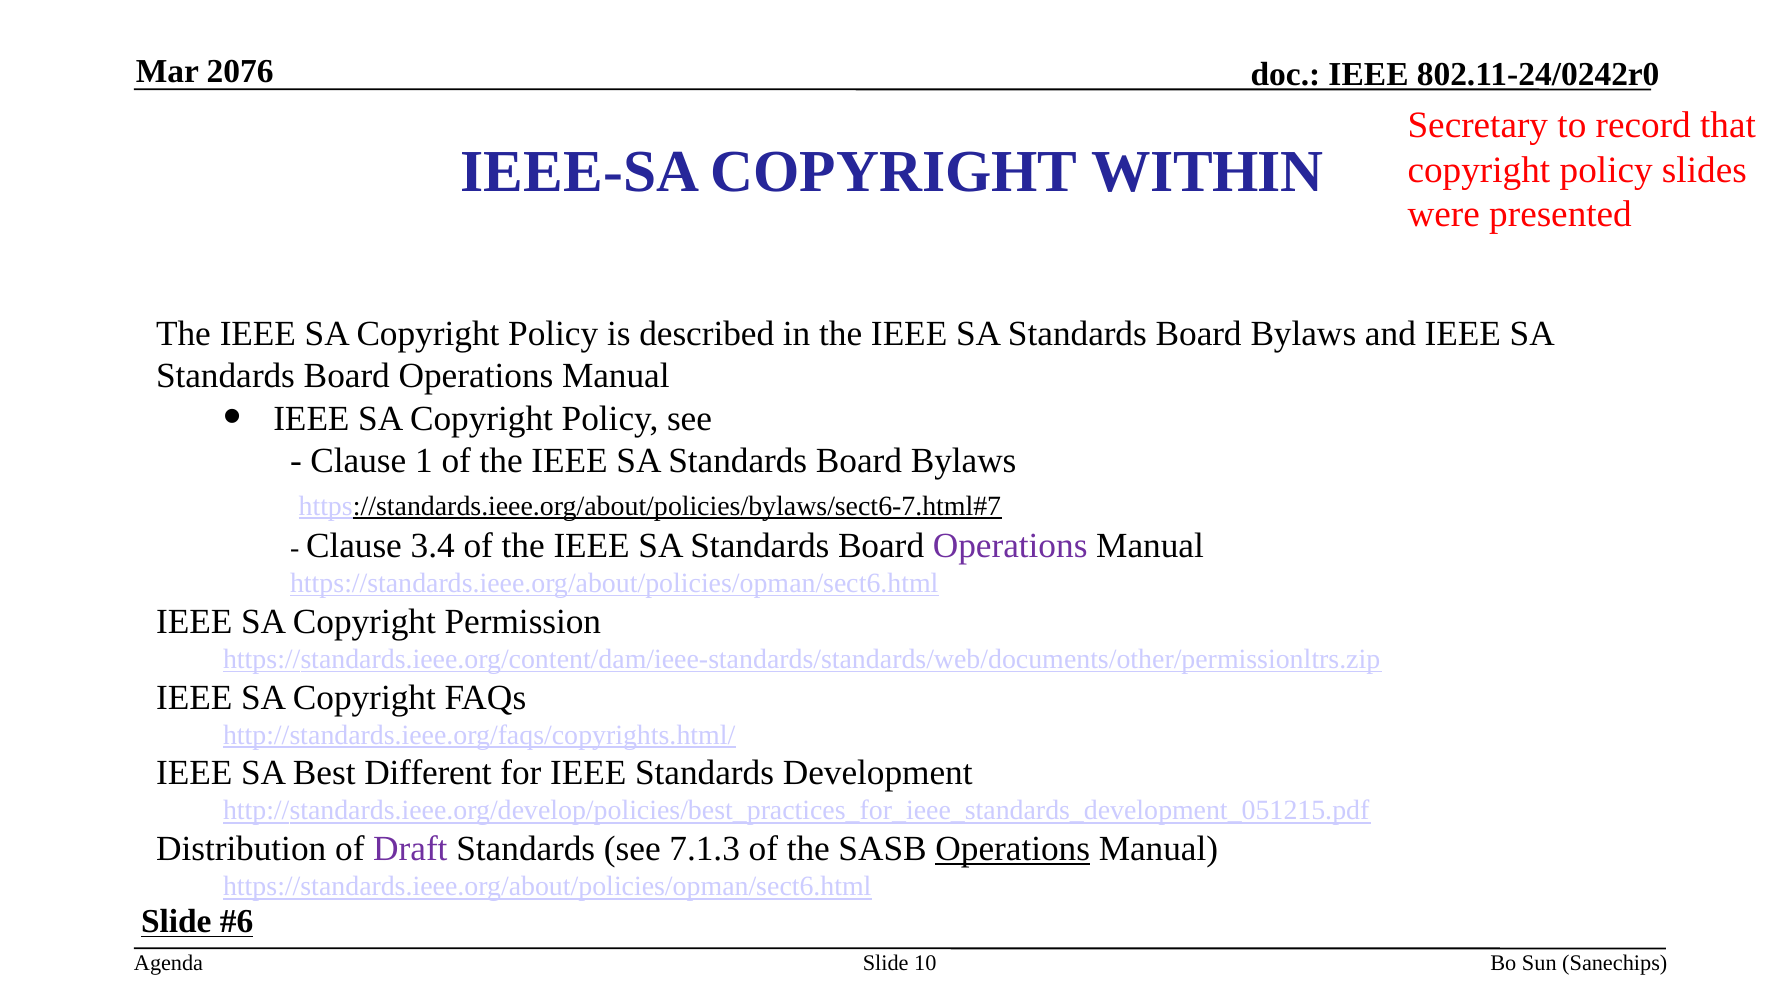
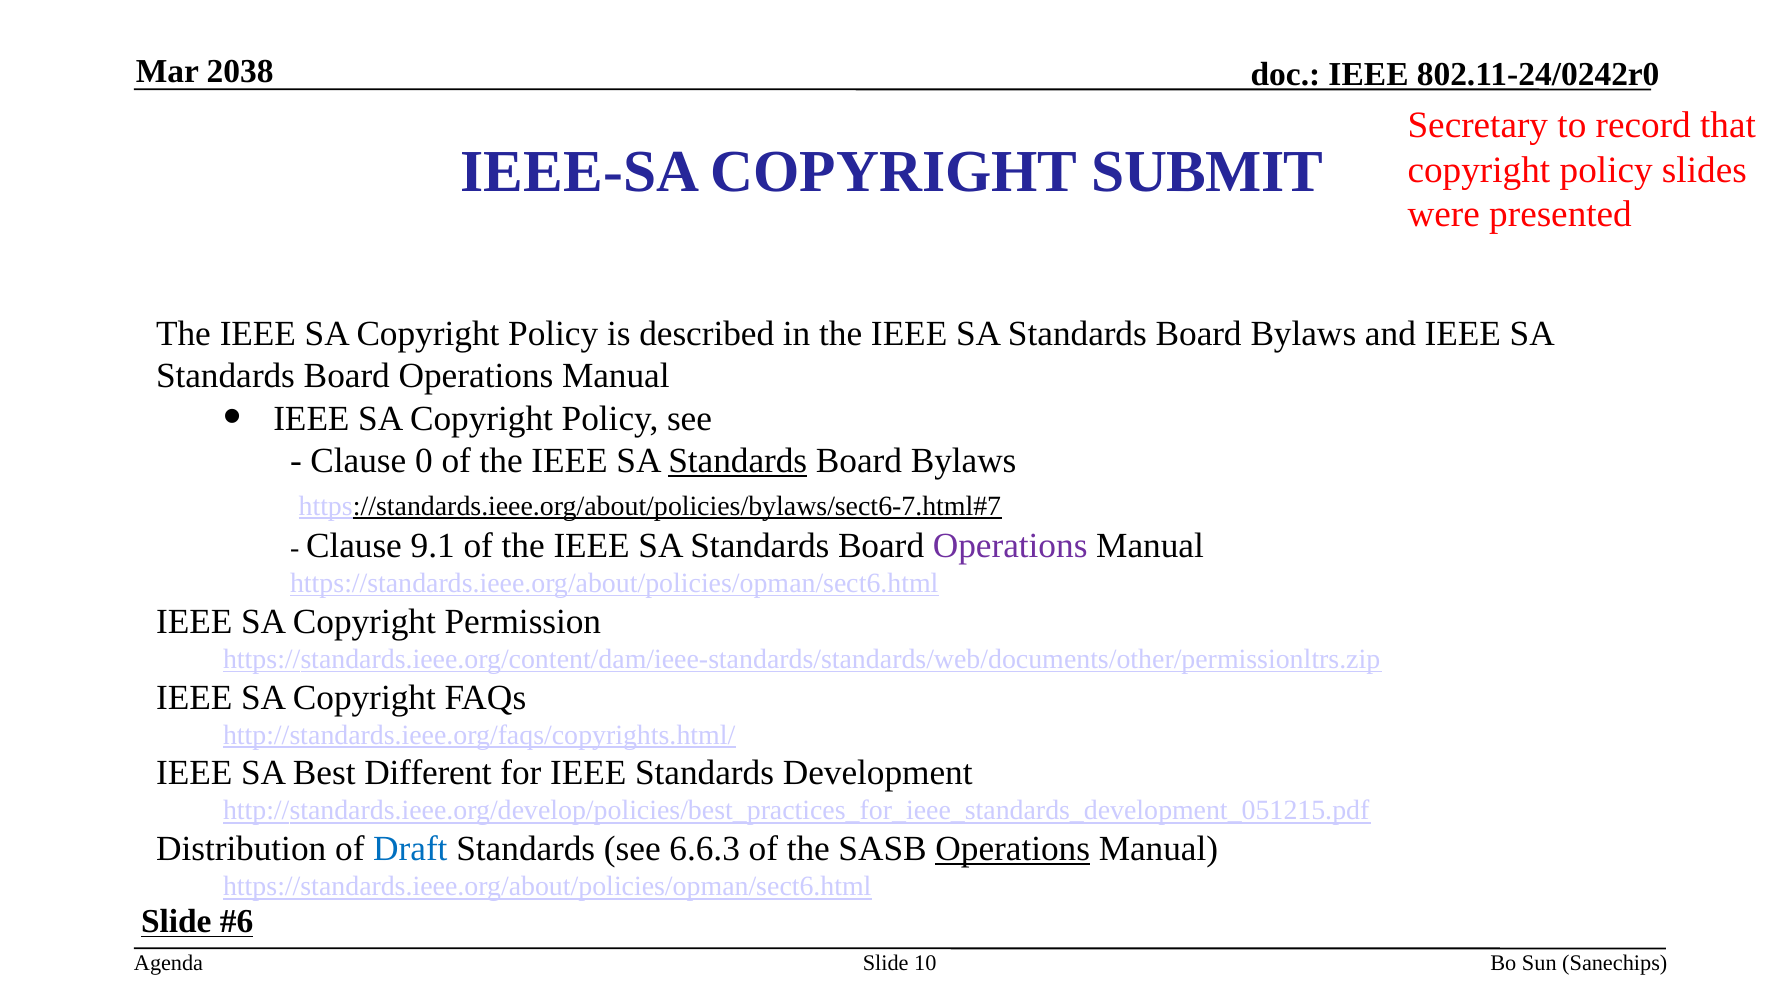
2076: 2076 -> 2038
WITHIN: WITHIN -> SUBMIT
1: 1 -> 0
Standards at (738, 461) underline: none -> present
3.4: 3.4 -> 9.1
Draft colour: purple -> blue
7.1.3: 7.1.3 -> 6.6.3
